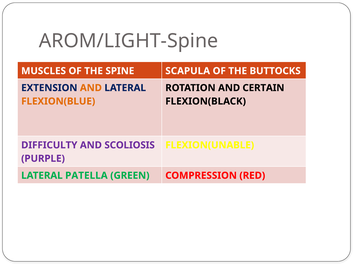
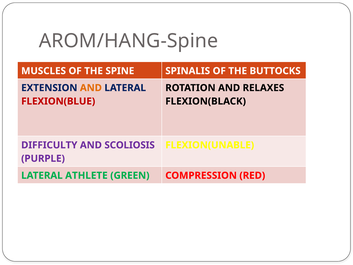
AROM/LIGHT-Spine: AROM/LIGHT-Spine -> AROM/HANG-Spine
SCAPULA: SCAPULA -> SPINALIS
CERTAIN: CERTAIN -> RELAXES
FLEXION(BLUE colour: orange -> red
PATELLA: PATELLA -> ATHLETE
